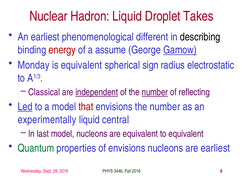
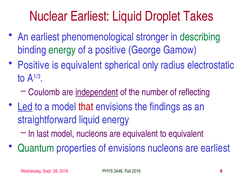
Nuclear Hadron: Hadron -> Earliest
different: different -> stronger
describing colour: black -> green
energy at (62, 50) colour: red -> green
a assume: assume -> positive
Gamow underline: present -> none
Monday at (34, 65): Monday -> Positive
sign: sign -> only
Classical: Classical -> Coulomb
number at (155, 92) underline: present -> none
envisions the number: number -> findings
experimentally: experimentally -> straightforward
liquid central: central -> energy
